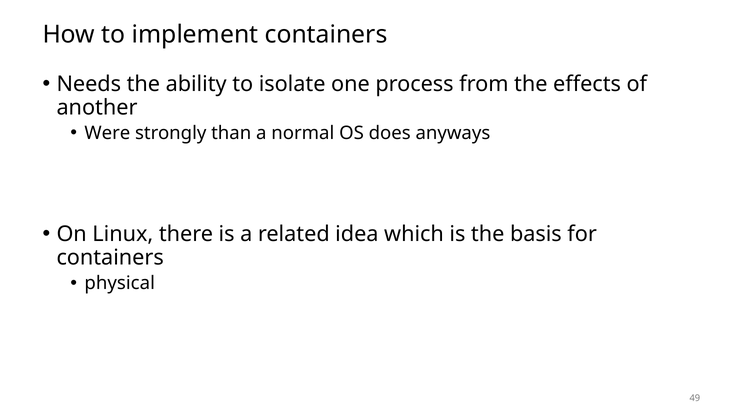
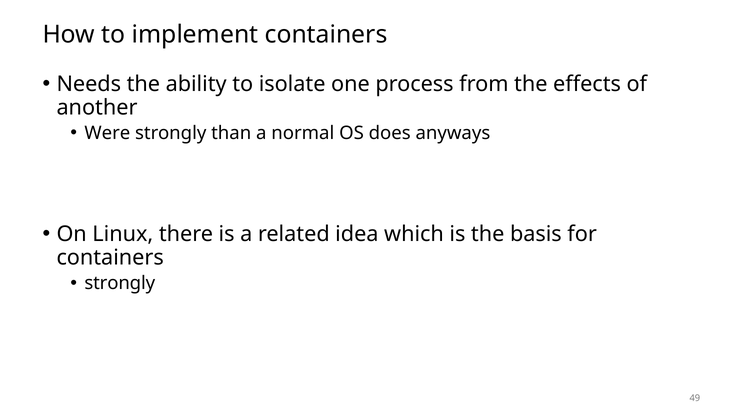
physical at (120, 283): physical -> strongly
